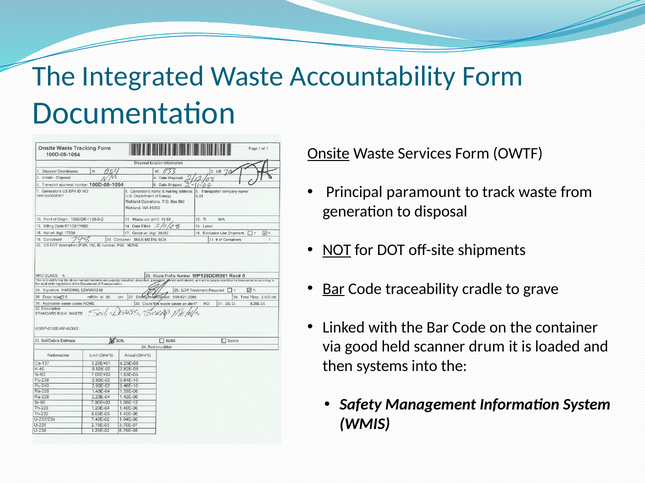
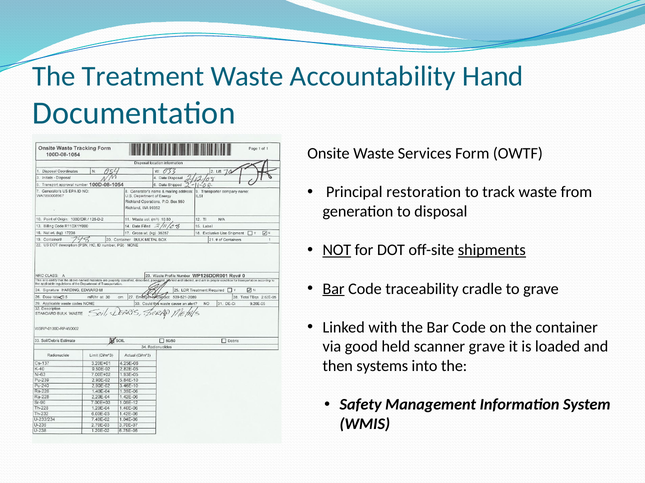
Integrated: Integrated -> Treatment
Accountability Form: Form -> Hand
Onsite underline: present -> none
paramount: paramount -> restoration
shipments underline: none -> present
scanner drum: drum -> grave
